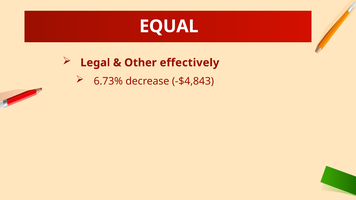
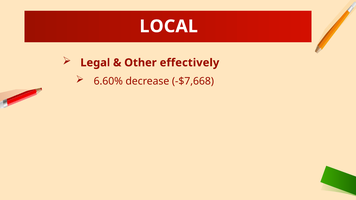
EQUAL: EQUAL -> LOCAL
6.73%: 6.73% -> 6.60%
-$4,843: -$4,843 -> -$7,668
